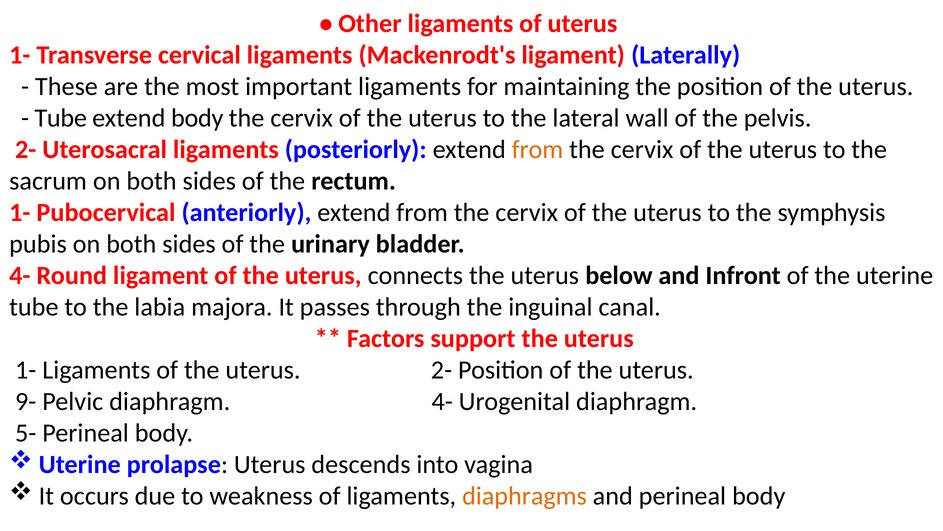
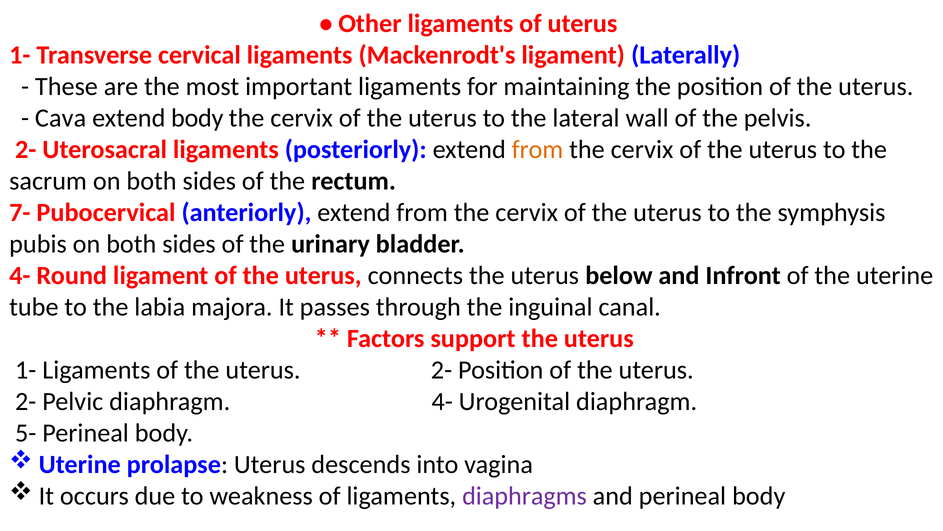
Tube at (61, 118): Tube -> Cava
1- at (20, 212): 1- -> 7-
9- at (26, 401): 9- -> 2-
diaphragms colour: orange -> purple
